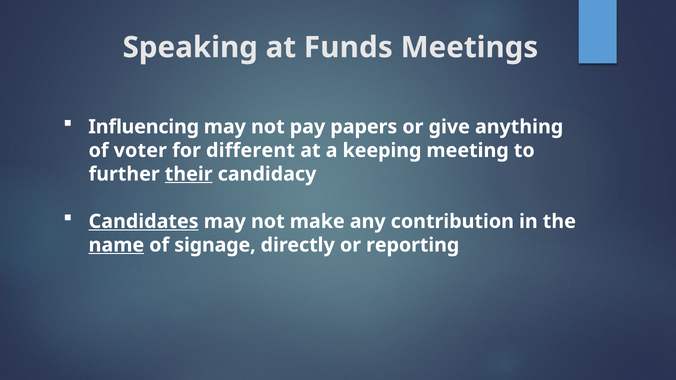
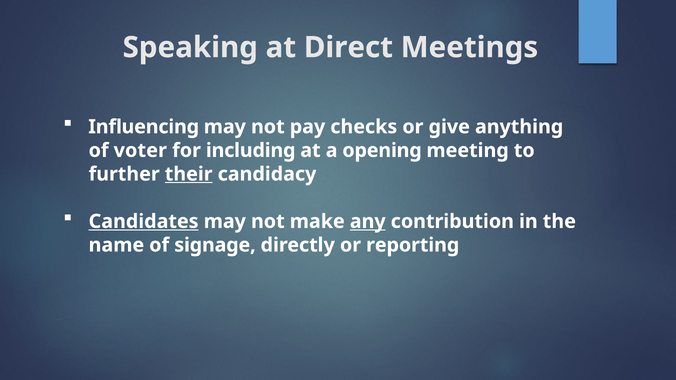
Funds: Funds -> Direct
papers: papers -> checks
different: different -> including
keeping: keeping -> opening
any underline: none -> present
name underline: present -> none
